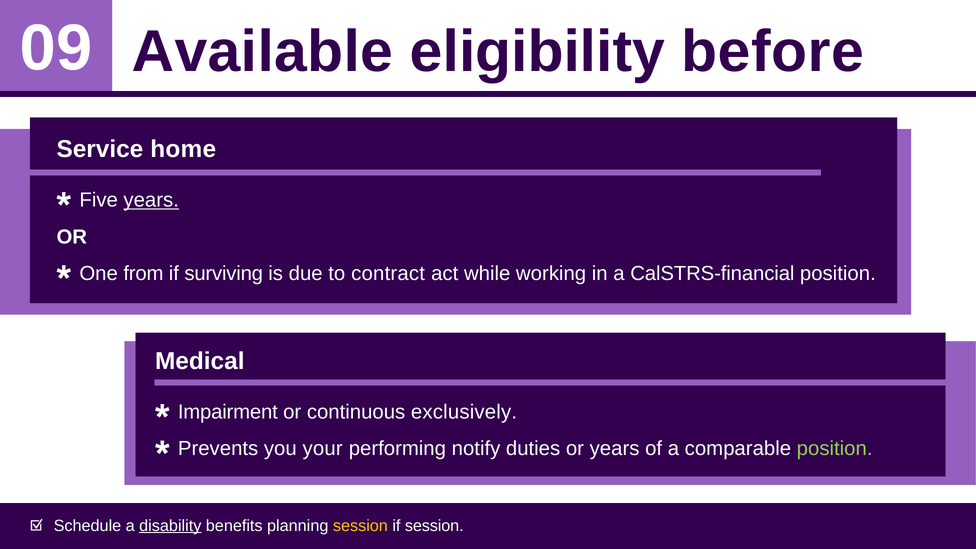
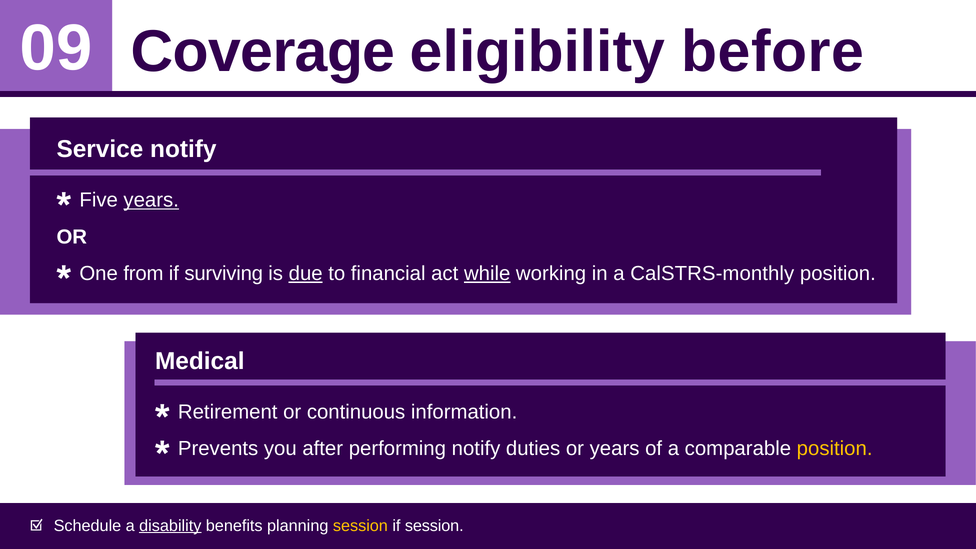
Available: Available -> Coverage
Service home: home -> notify
due underline: none -> present
contract: contract -> financial
while underline: none -> present
CalSTRS-financial: CalSTRS-financial -> CalSTRS-monthly
Impairment: Impairment -> Retirement
exclusively: exclusively -> information
your: your -> after
position at (835, 449) colour: light green -> yellow
